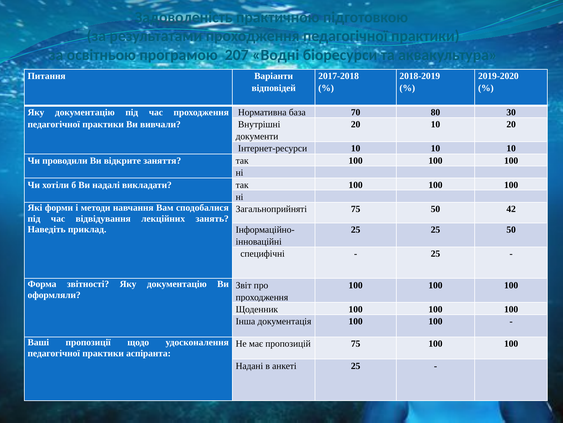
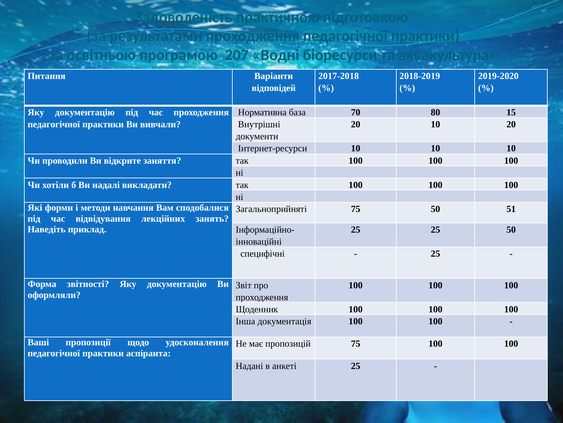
30: 30 -> 15
42: 42 -> 51
